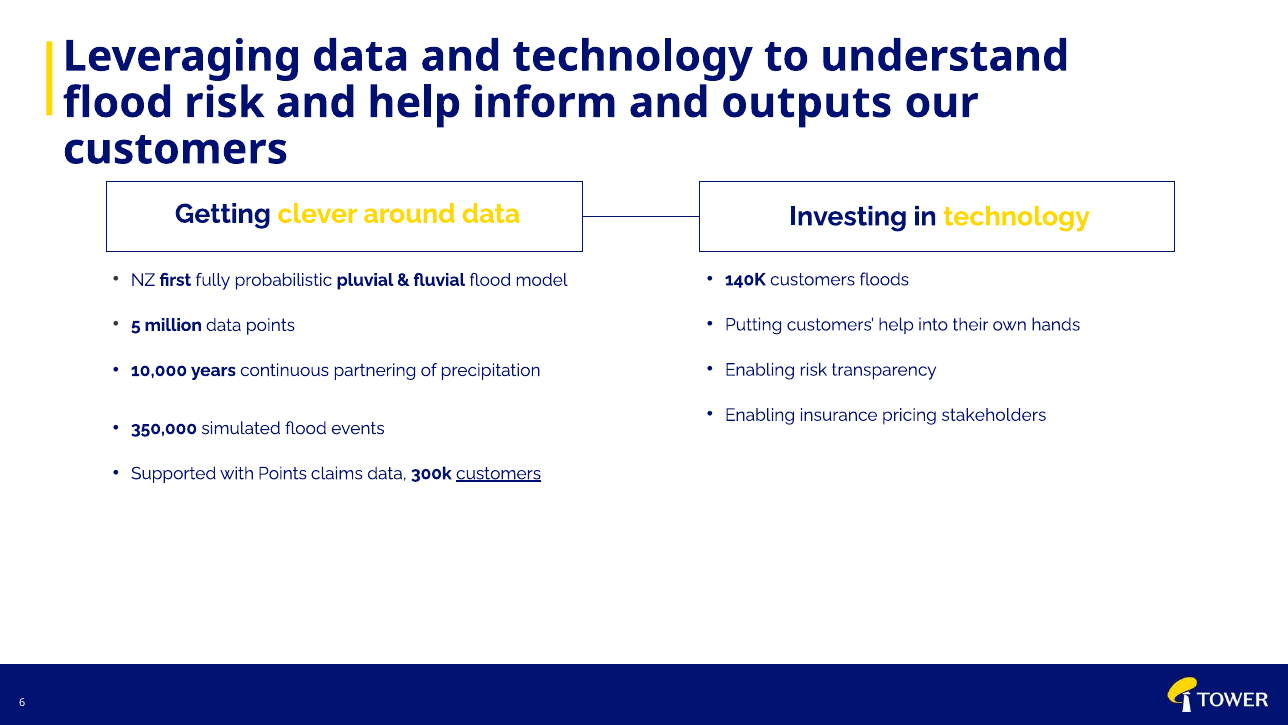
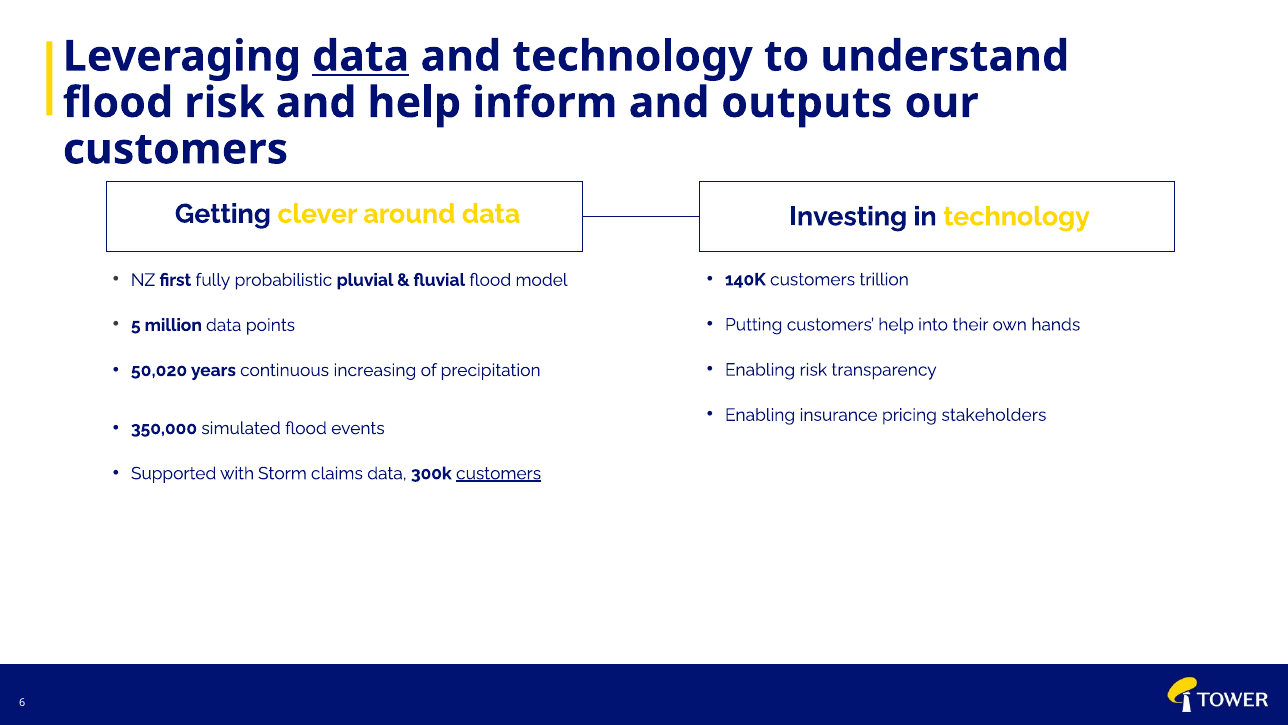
data at (361, 56) underline: none -> present
floods: floods -> trillion
10,000: 10,000 -> 50,020
partnering: partnering -> increasing
with Points: Points -> Storm
